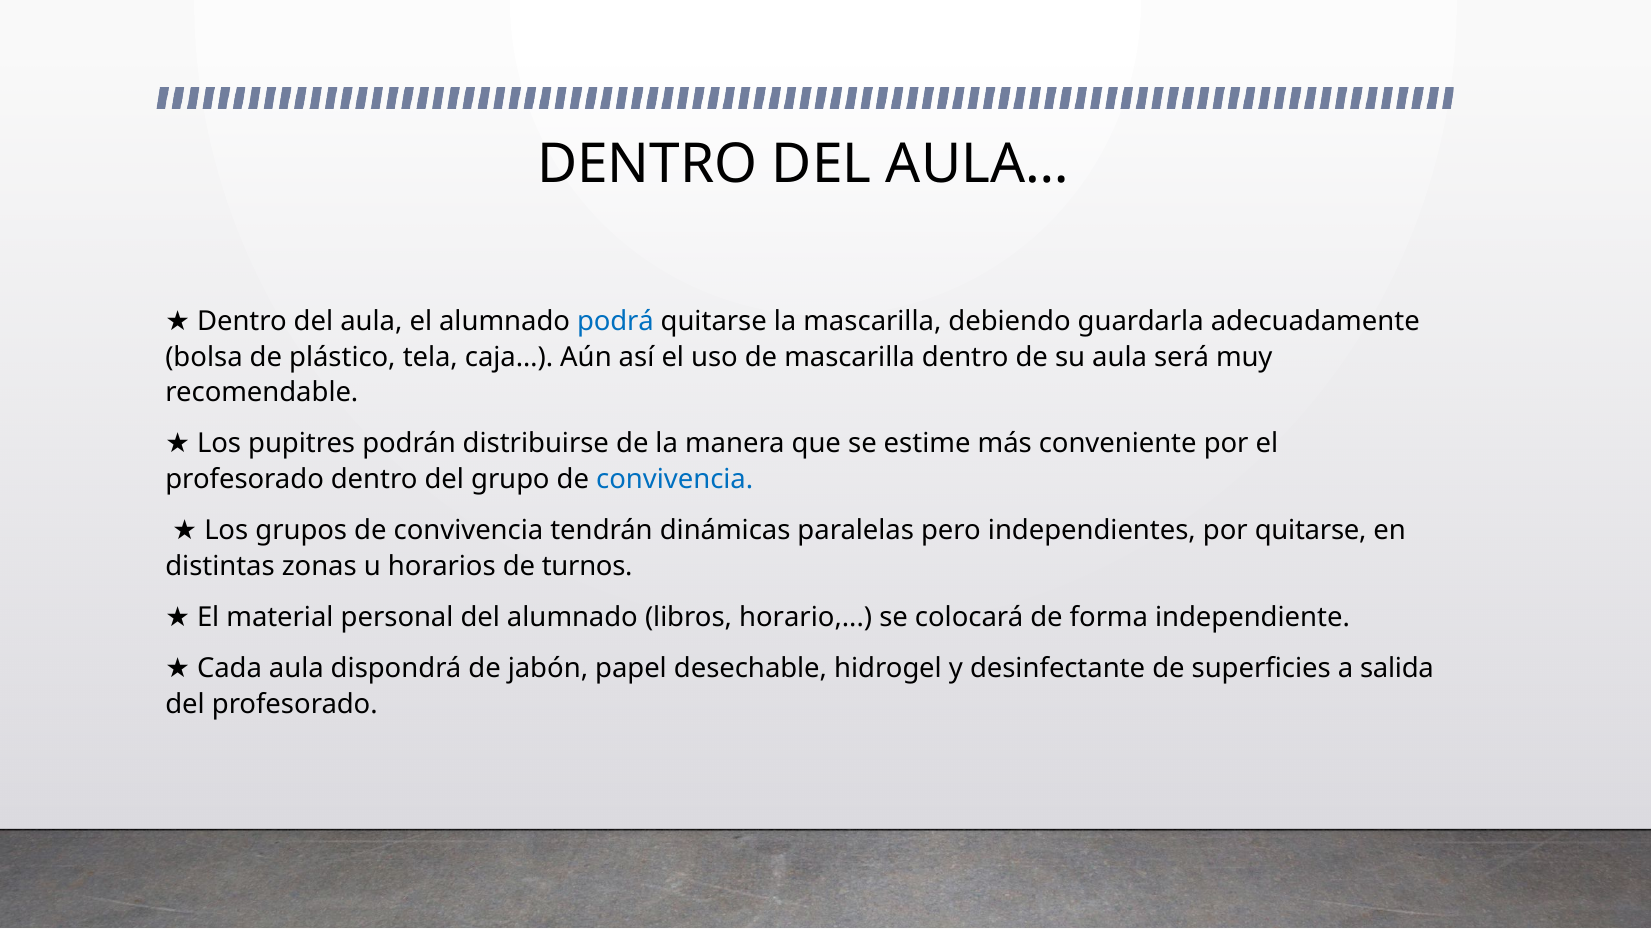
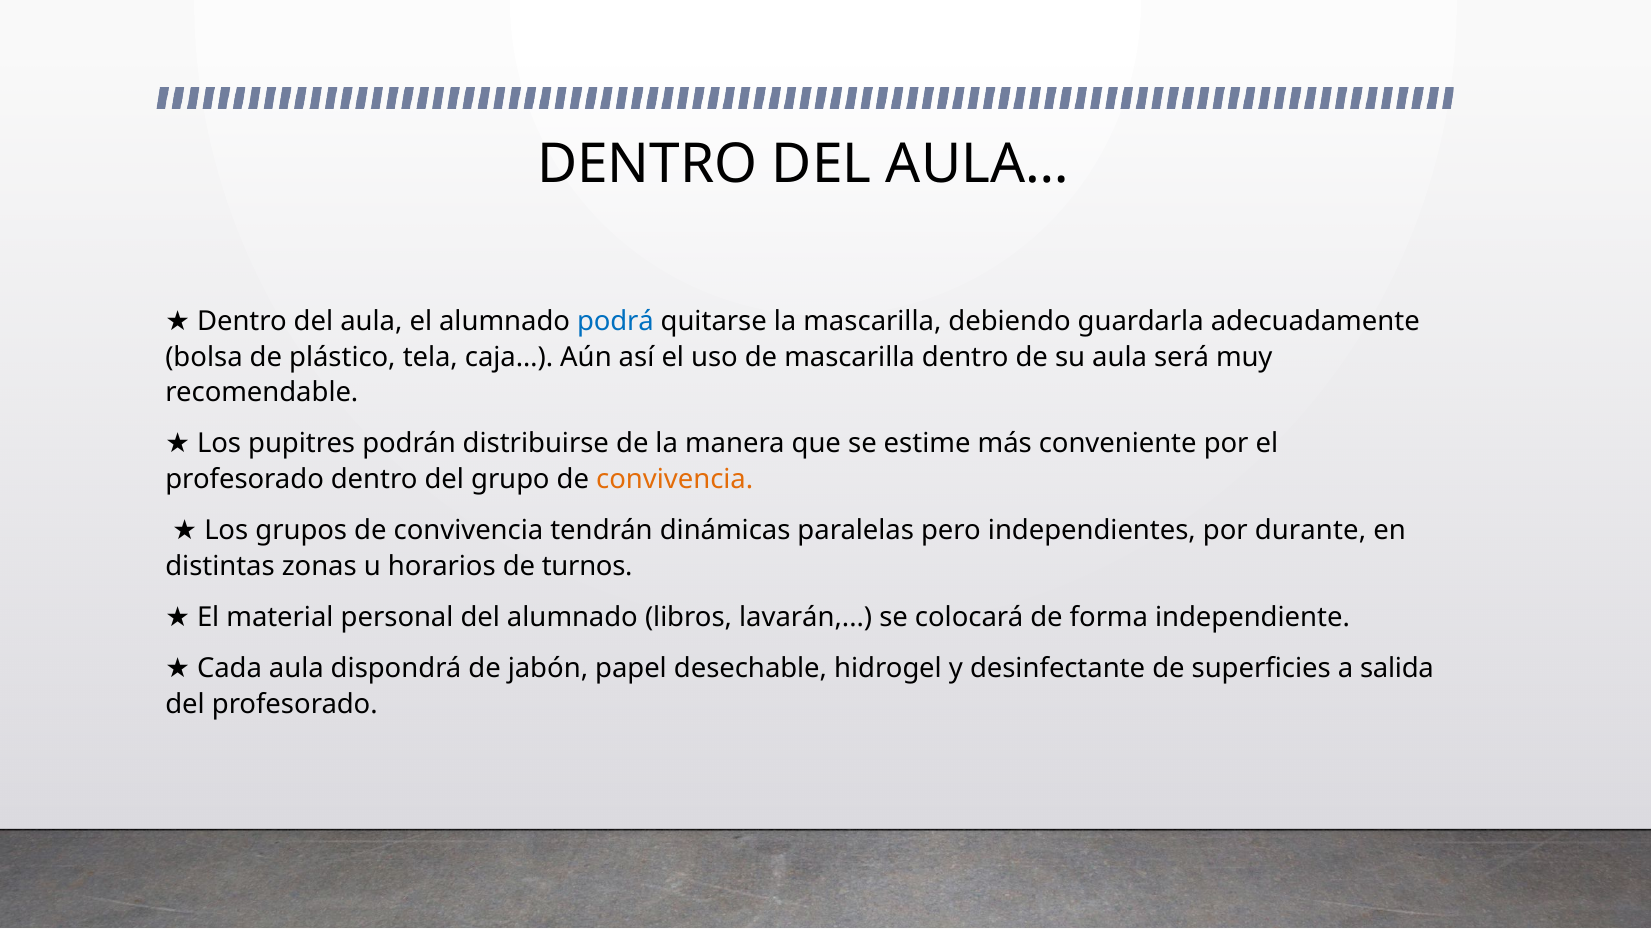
convivencia at (675, 479) colour: blue -> orange
por quitarse: quitarse -> durante
horario: horario -> lavarán
